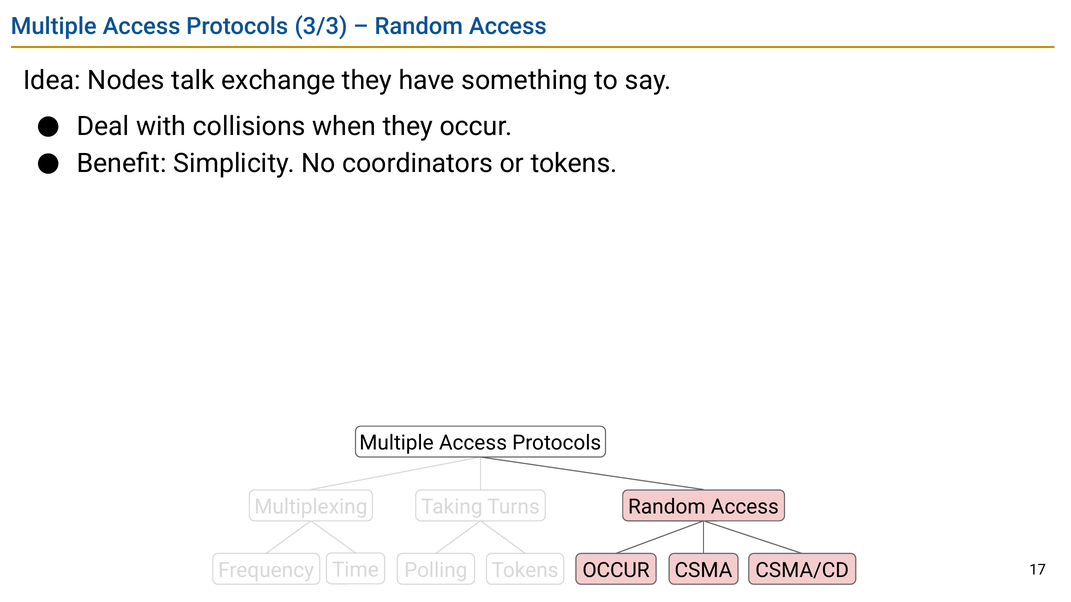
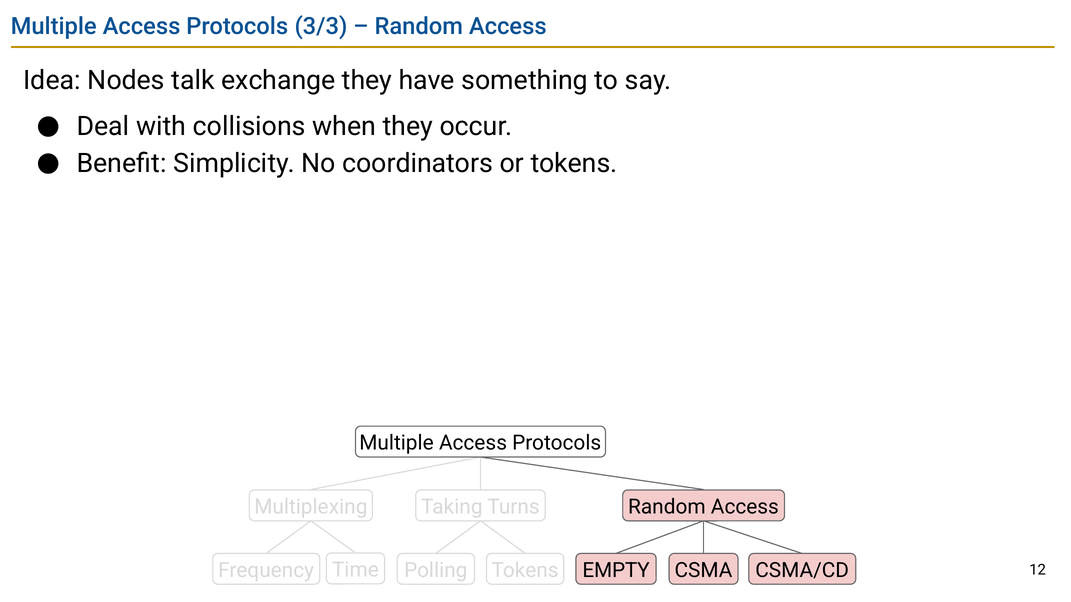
OCCUR at (616, 571): OCCUR -> EMPTY
17: 17 -> 12
